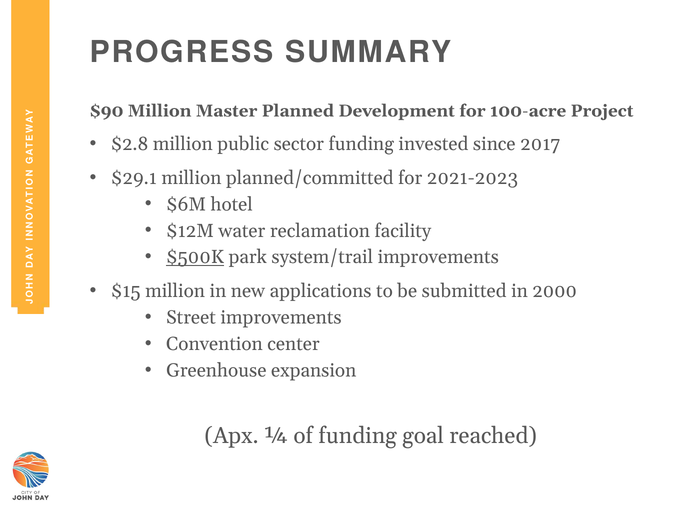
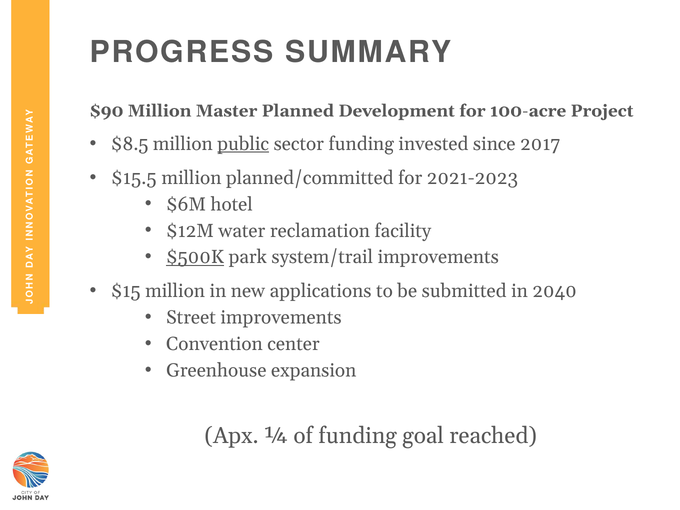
$2.8: $2.8 -> $8.5
public underline: none -> present
$29.1: $29.1 -> $15.5
2000: 2000 -> 2040
